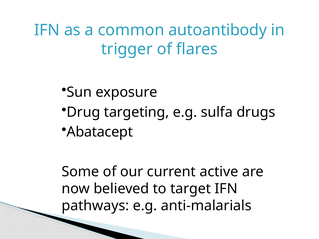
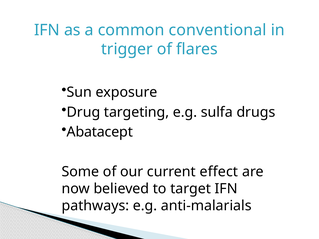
autoantibody: autoantibody -> conventional
active: active -> effect
